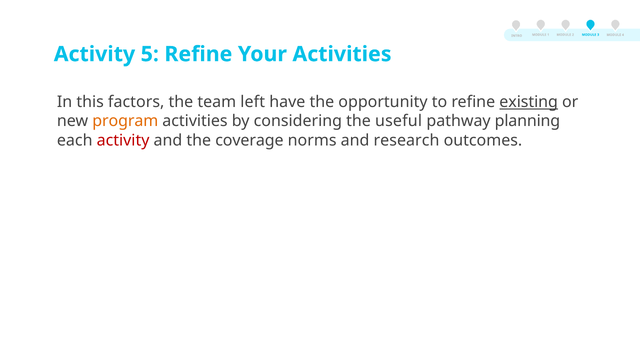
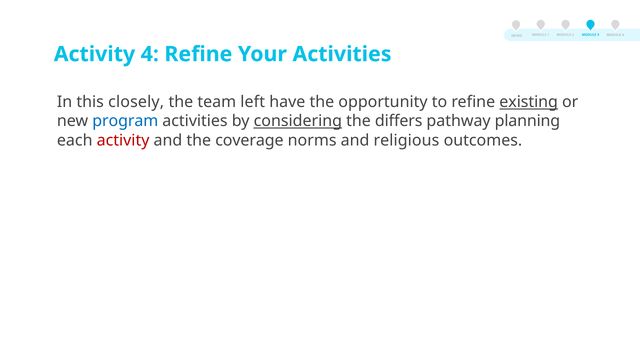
Activity 5: 5 -> 4
factors: factors -> closely
program colour: orange -> blue
considering underline: none -> present
useful: useful -> differs
research: research -> religious
